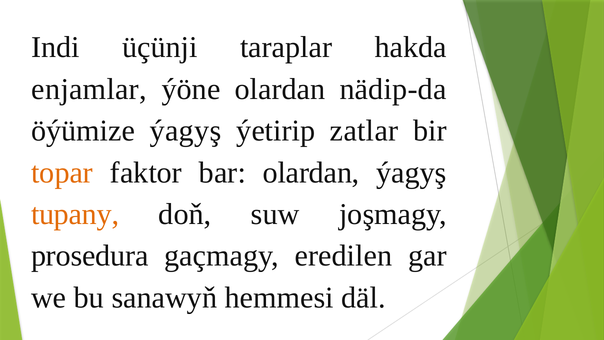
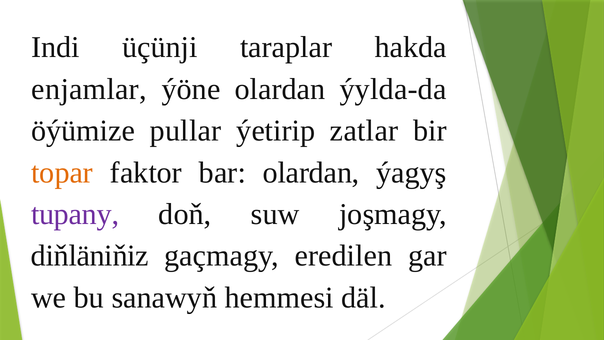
nädip-da: nädip-da -> ýylda-da
öýümize ýagyş: ýagyş -> pullar
tupany colour: orange -> purple
prosedura: prosedura -> diňläniňiz
